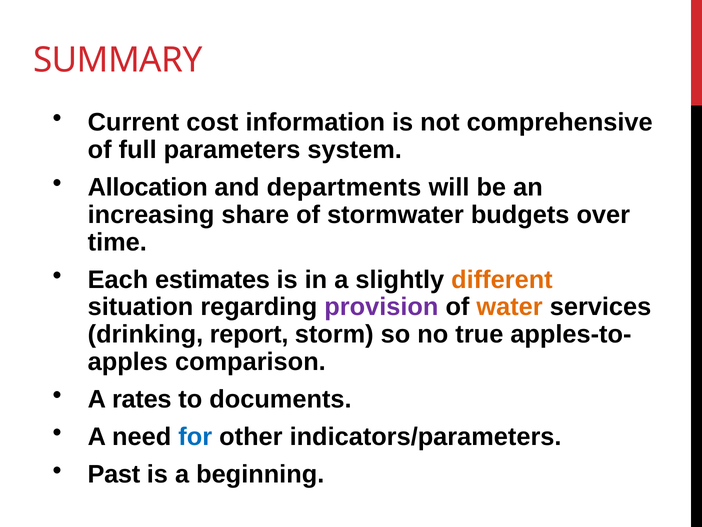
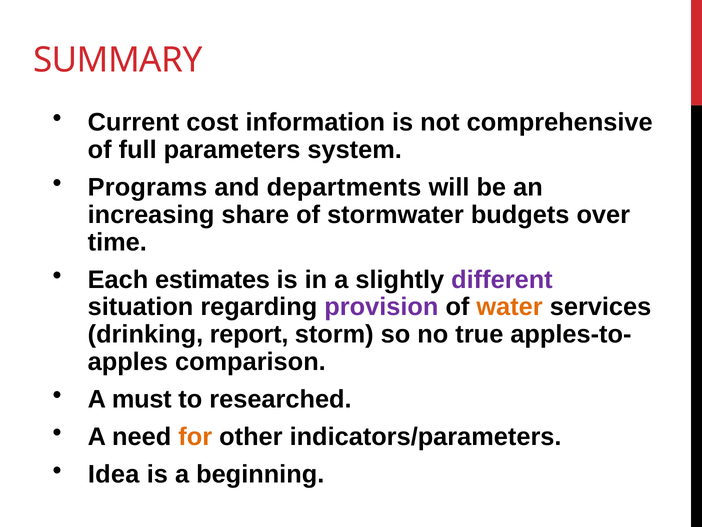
Allocation: Allocation -> Programs
different colour: orange -> purple
rates: rates -> must
documents: documents -> researched
for colour: blue -> orange
Past: Past -> Idea
